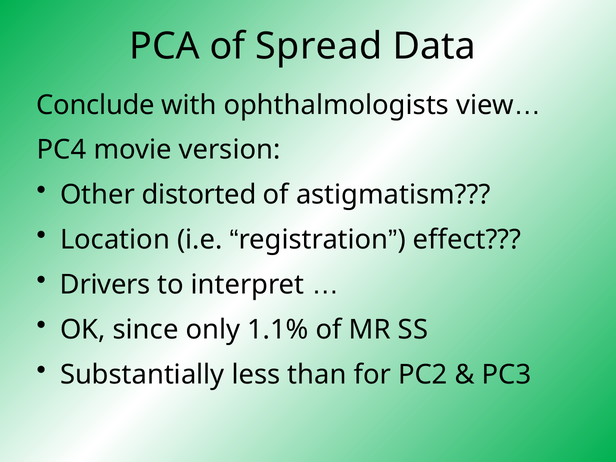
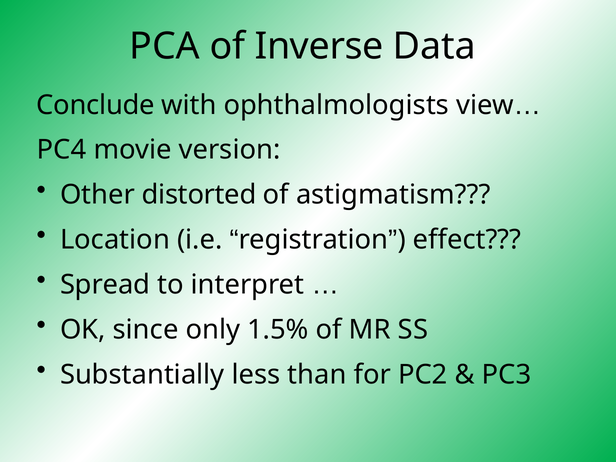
Spread: Spread -> Inverse
Drivers: Drivers -> Spread
1.1%: 1.1% -> 1.5%
